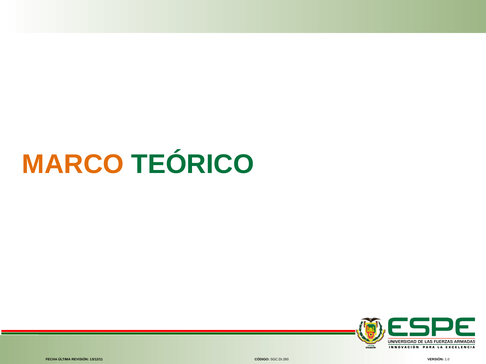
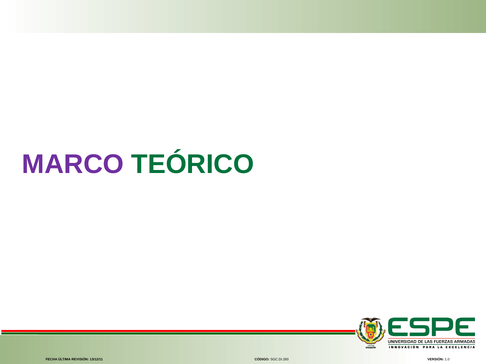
MARCO colour: orange -> purple
